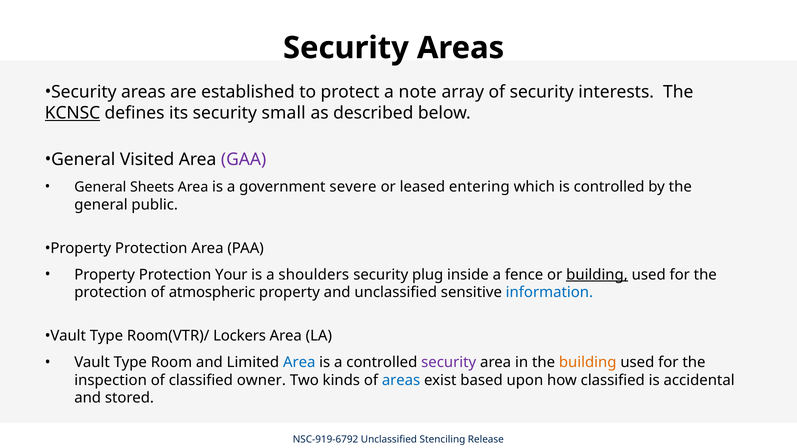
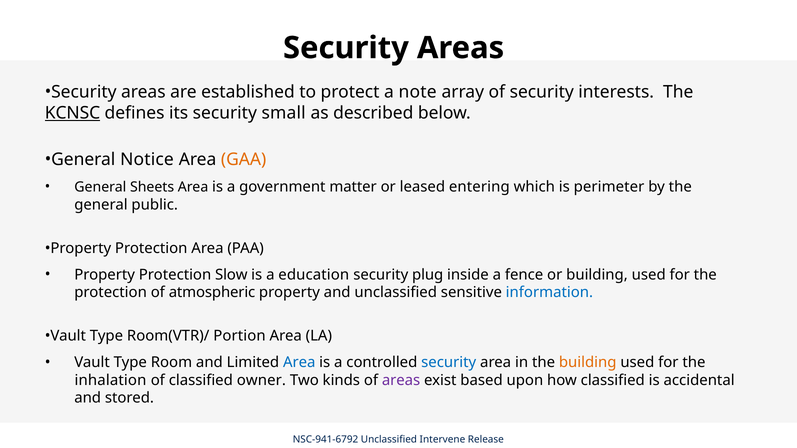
Visited: Visited -> Notice
GAA colour: purple -> orange
severe: severe -> matter
is controlled: controlled -> perimeter
Your: Your -> Slow
shoulders: shoulders -> education
building at (597, 275) underline: present -> none
Lockers: Lockers -> Portion
security at (449, 362) colour: purple -> blue
inspection: inspection -> inhalation
areas at (401, 380) colour: blue -> purple
NSC-919-6792: NSC-919-6792 -> NSC-941-6792
Stenciling: Stenciling -> Intervene
